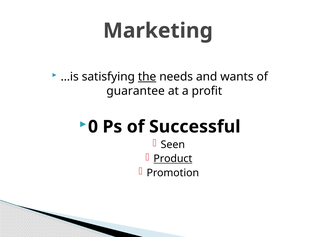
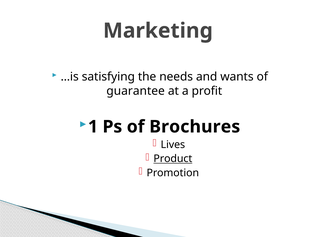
the underline: present -> none
0: 0 -> 1
Successful: Successful -> Brochures
Seen: Seen -> Lives
